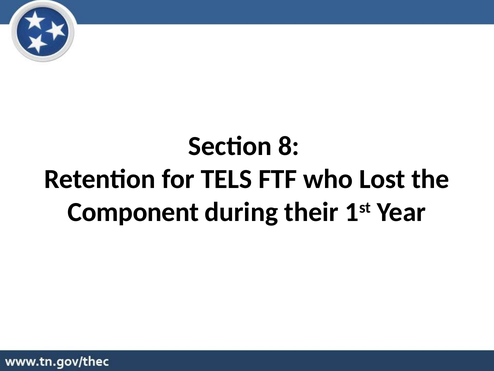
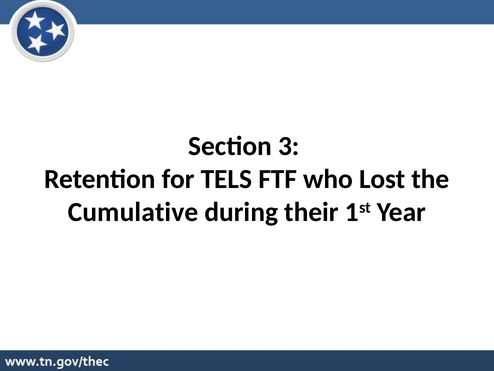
8: 8 -> 3
Component: Component -> Cumulative
